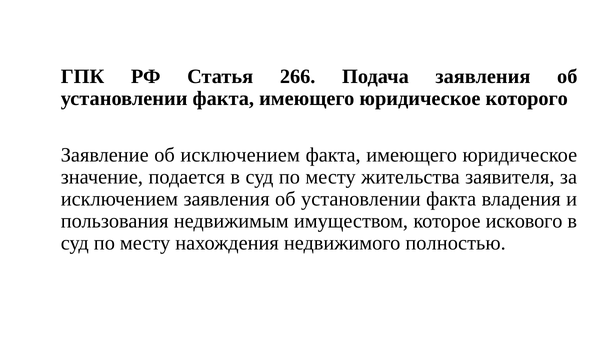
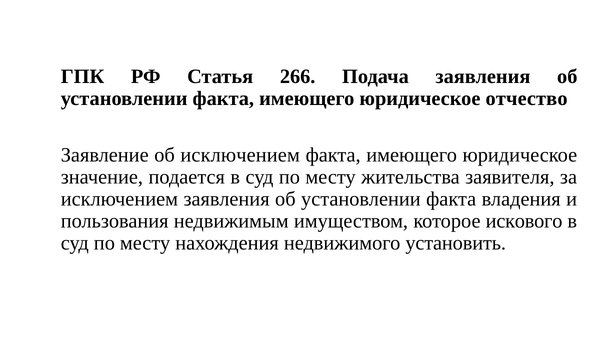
которого: которого -> отчество
полностью: полностью -> установить
